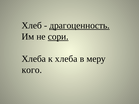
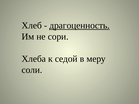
сори underline: present -> none
к хлеба: хлеба -> седой
кого: кого -> соли
